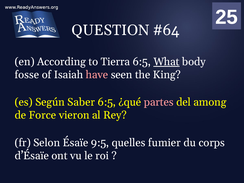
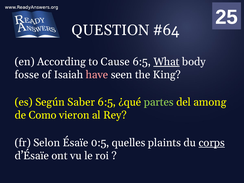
Tierra: Tierra -> Cause
partes colour: pink -> light green
Force: Force -> Como
9:5: 9:5 -> 0:5
fumier: fumier -> plaints
corps underline: none -> present
